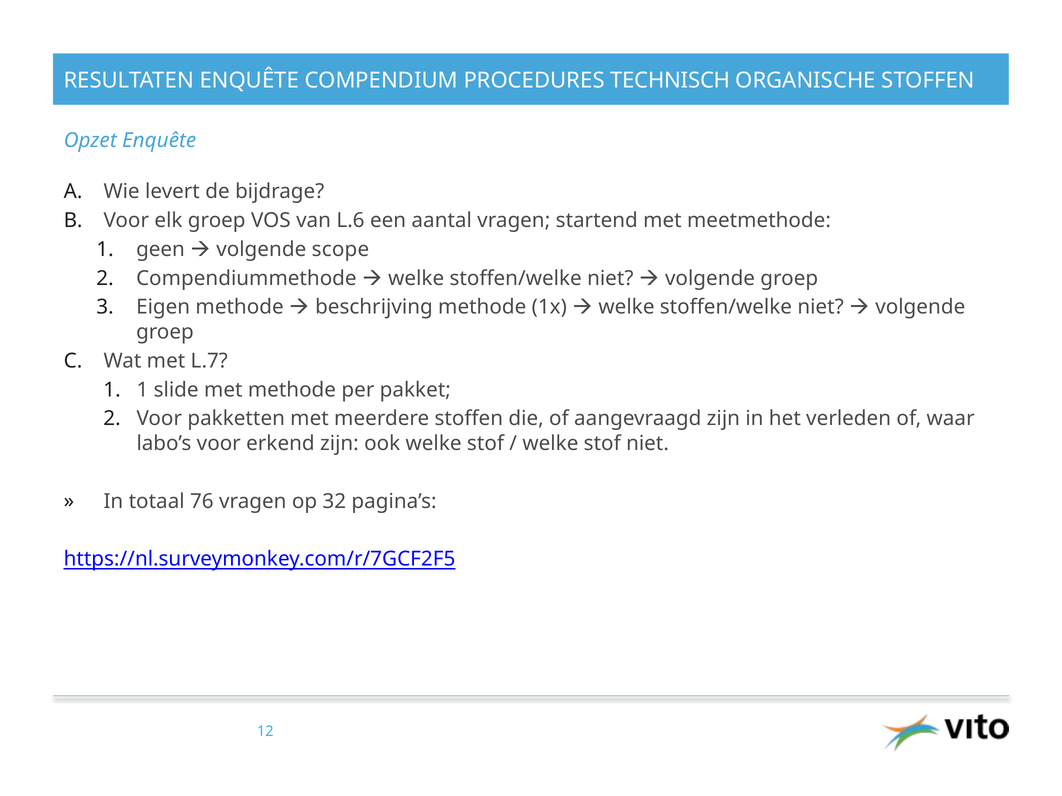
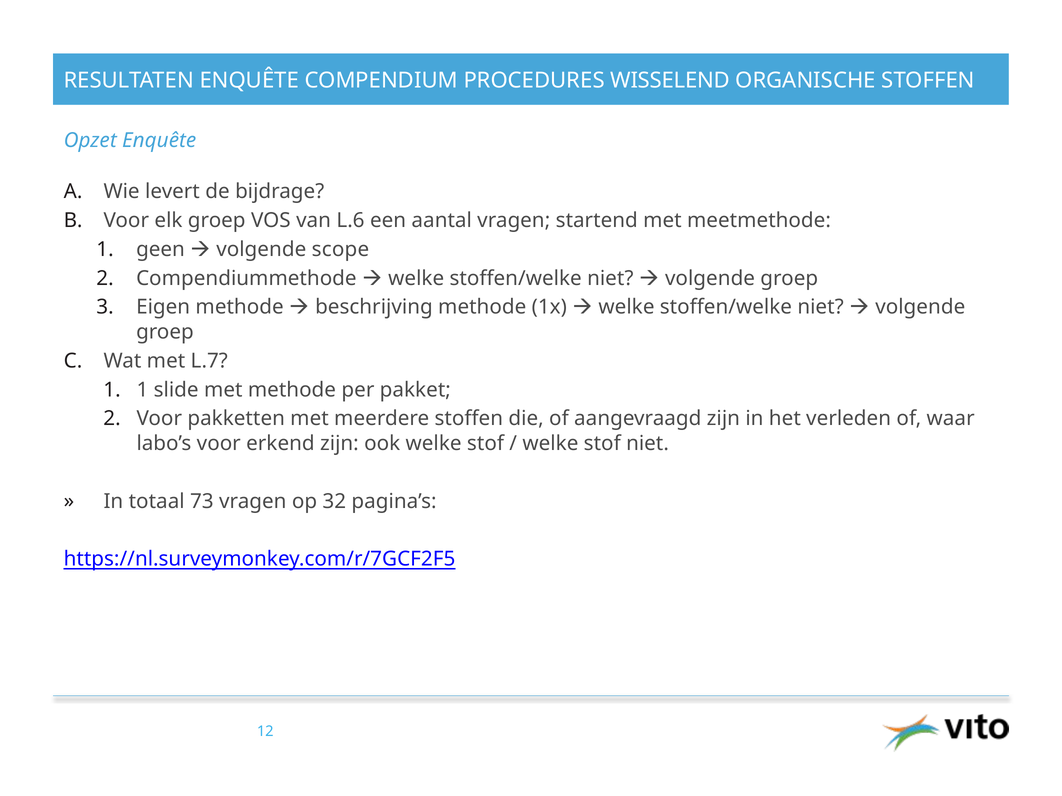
TECHNISCH: TECHNISCH -> WISSELEND
76: 76 -> 73
